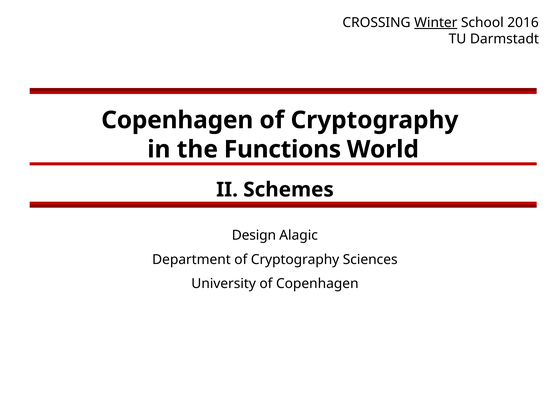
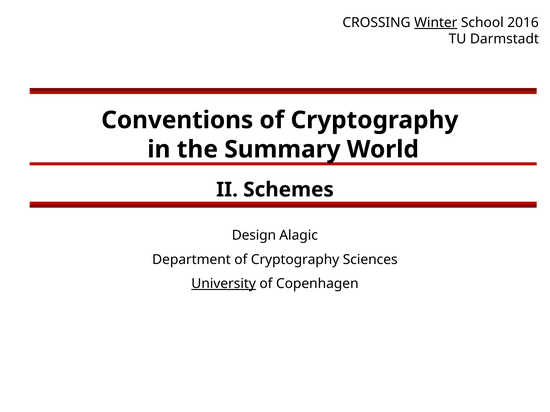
Copenhagen at (177, 120): Copenhagen -> Conventions
Functions: Functions -> Summary
University underline: none -> present
